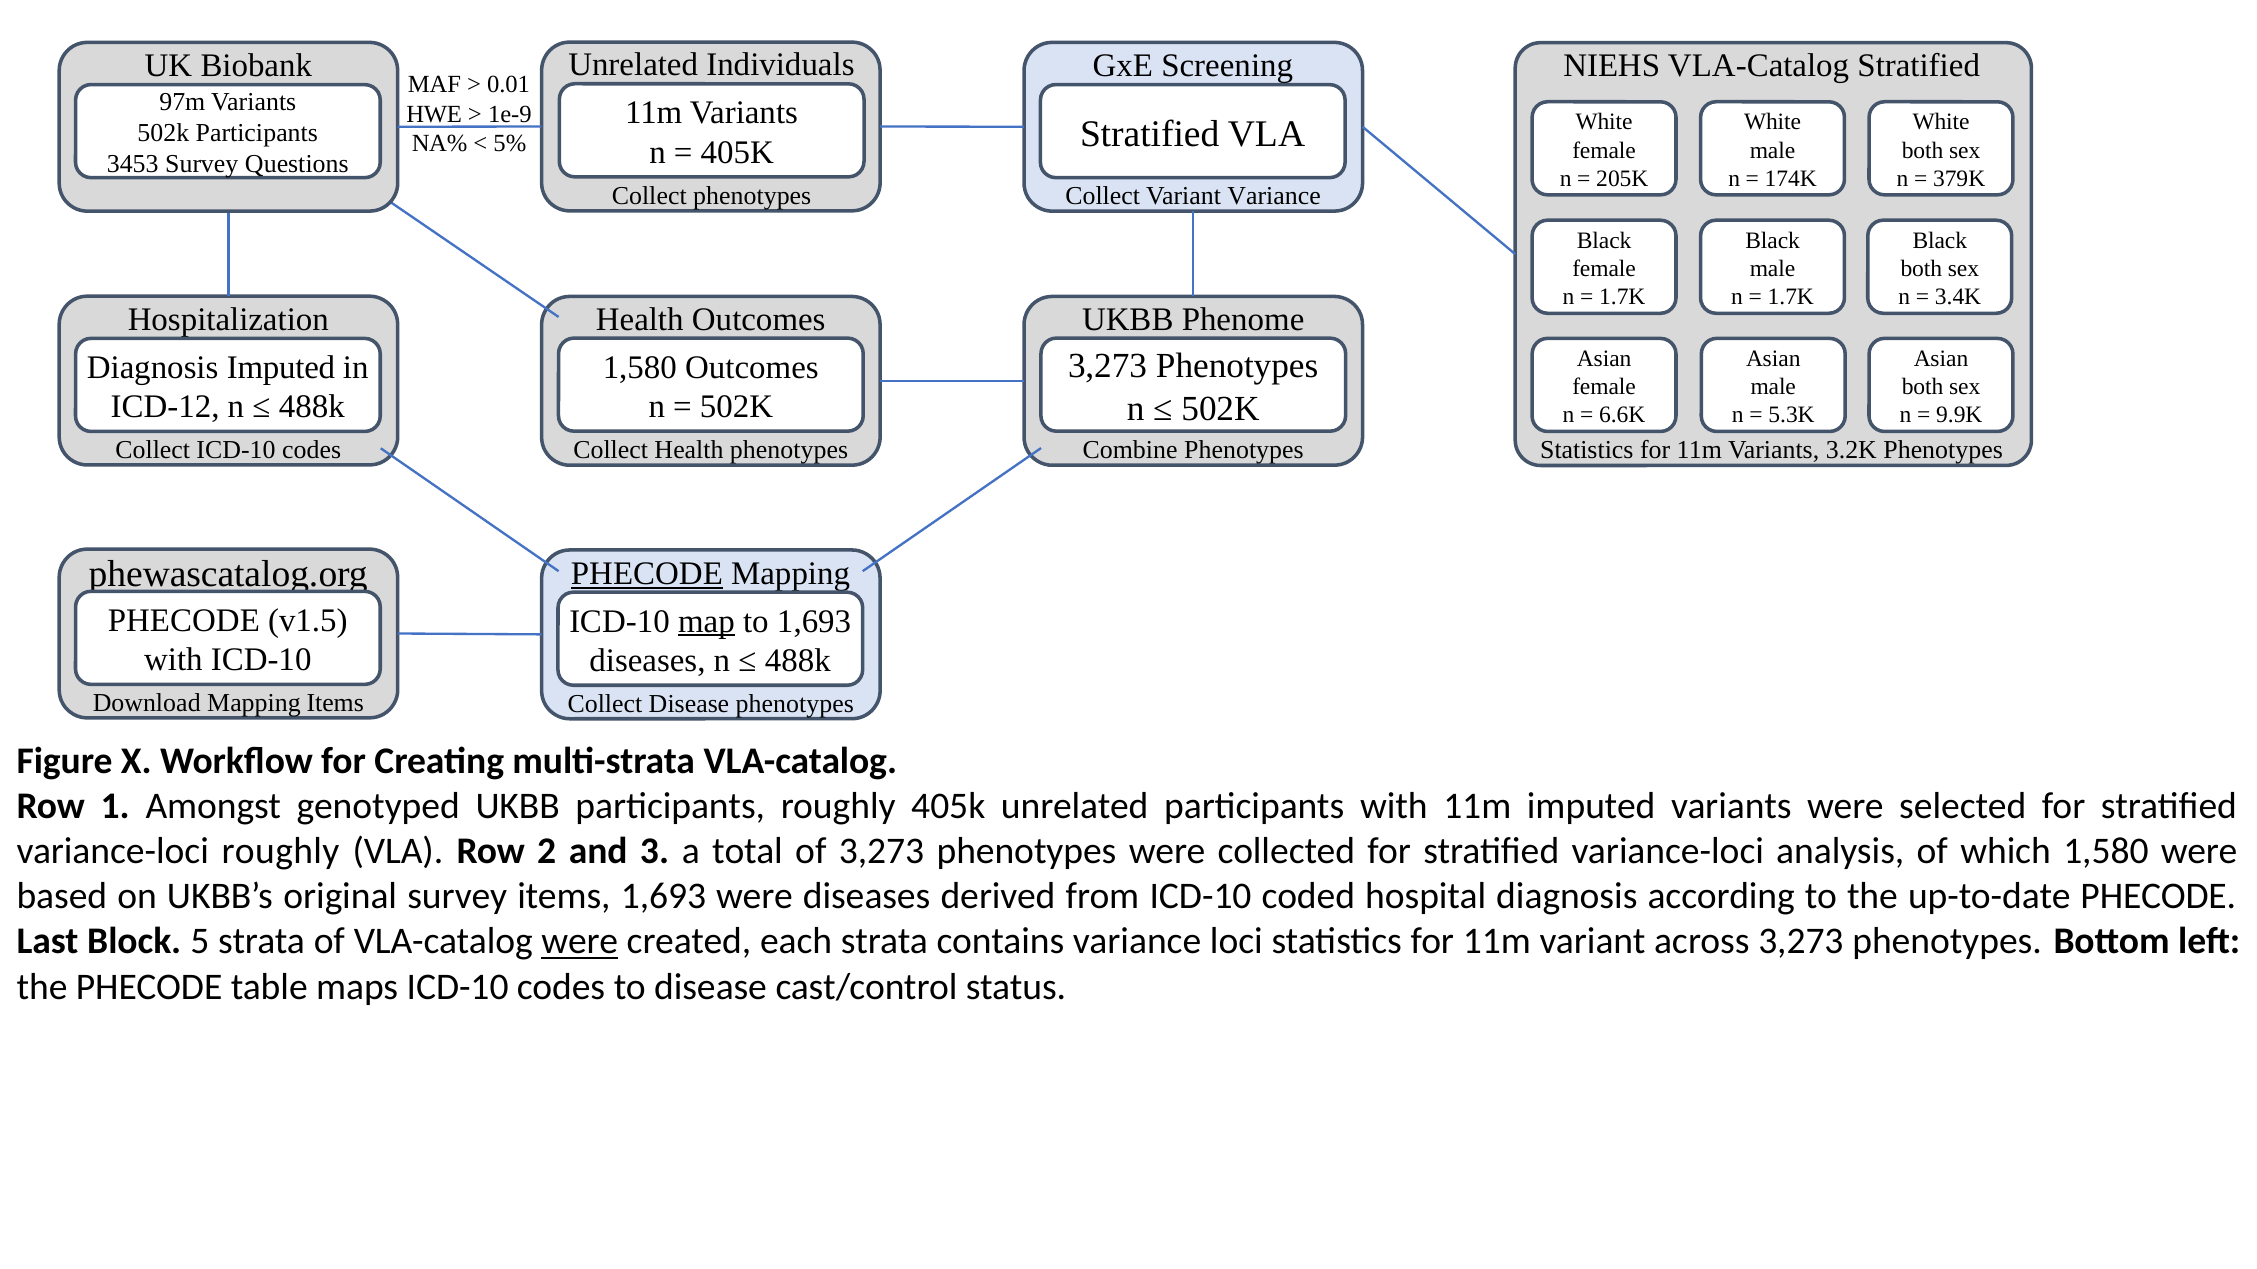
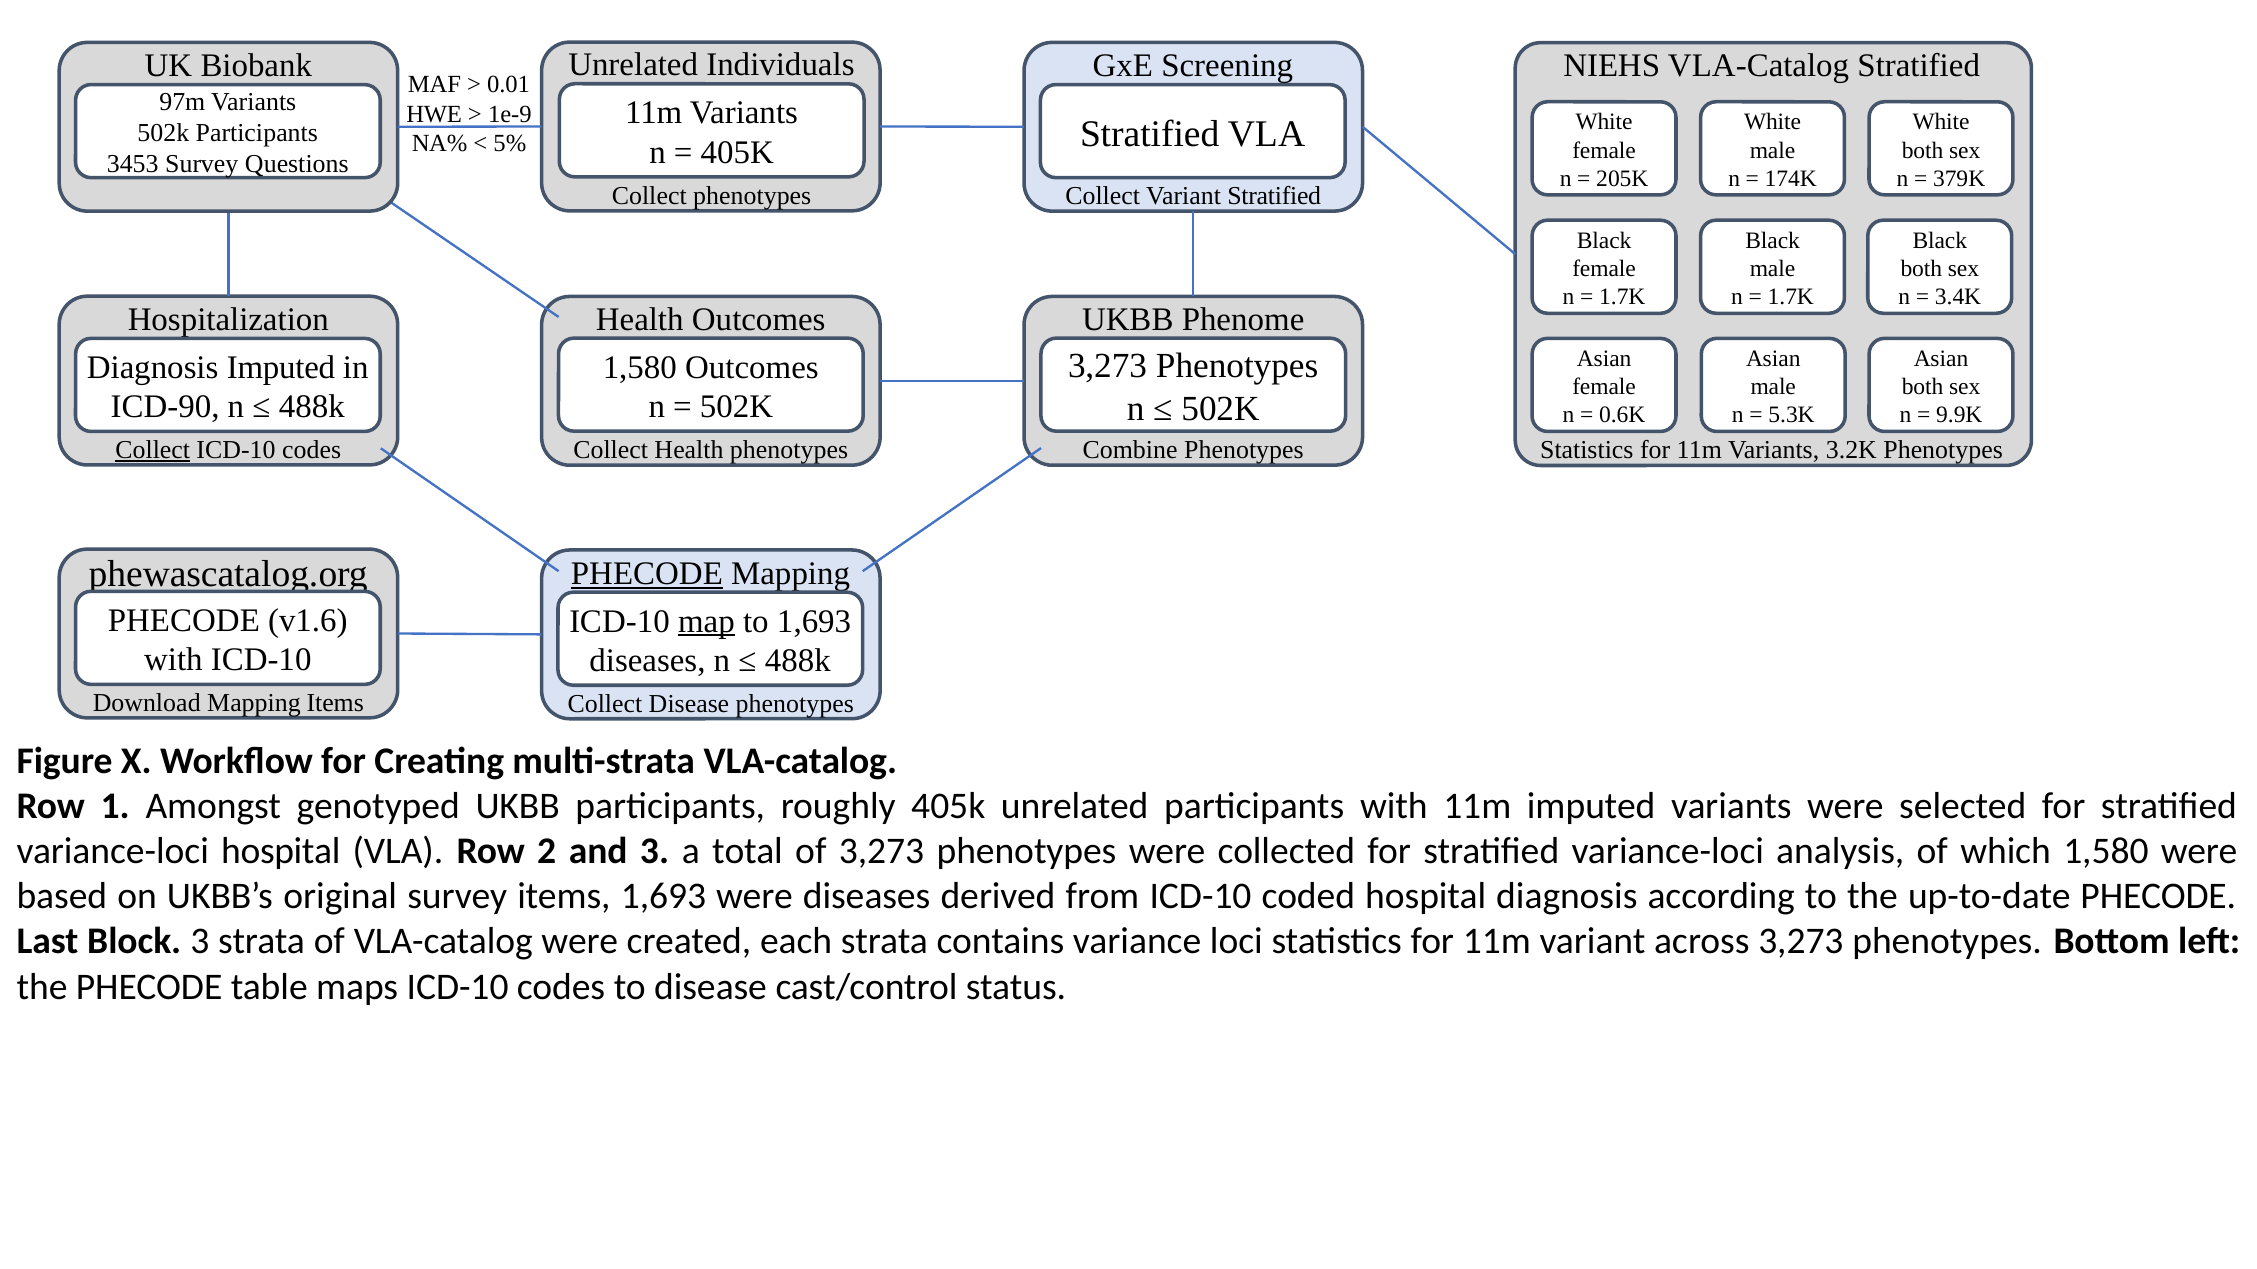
Variant Variance: Variance -> Stratified
ICD-12: ICD-12 -> ICD-90
6.6K: 6.6K -> 0.6K
Collect at (153, 450) underline: none -> present
v1.5: v1.5 -> v1.6
variance-loci roughly: roughly -> hospital
Block 5: 5 -> 3
were at (580, 942) underline: present -> none
